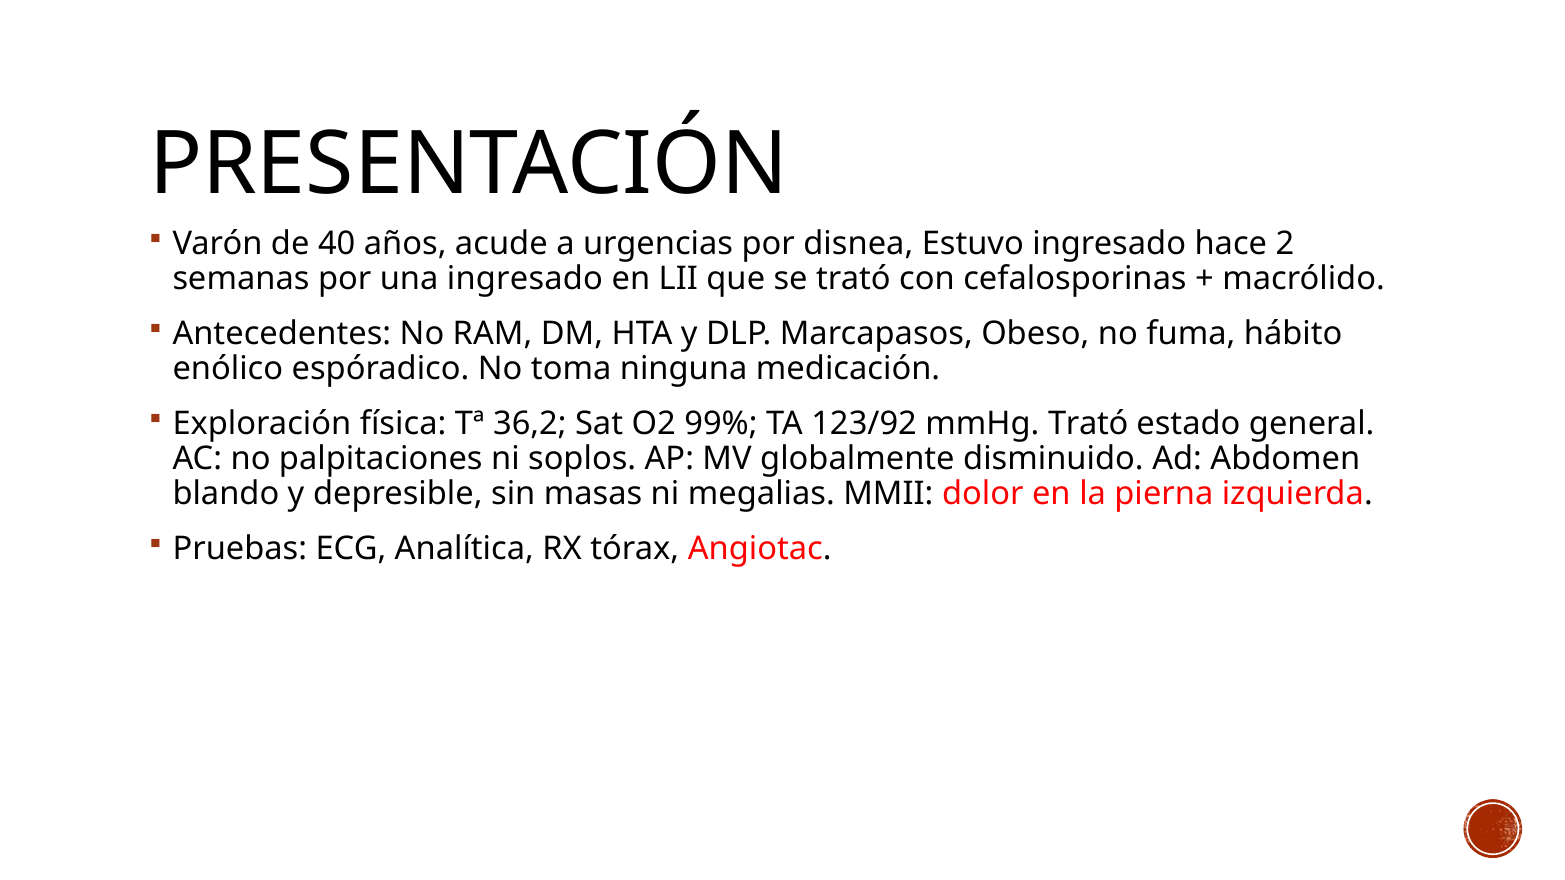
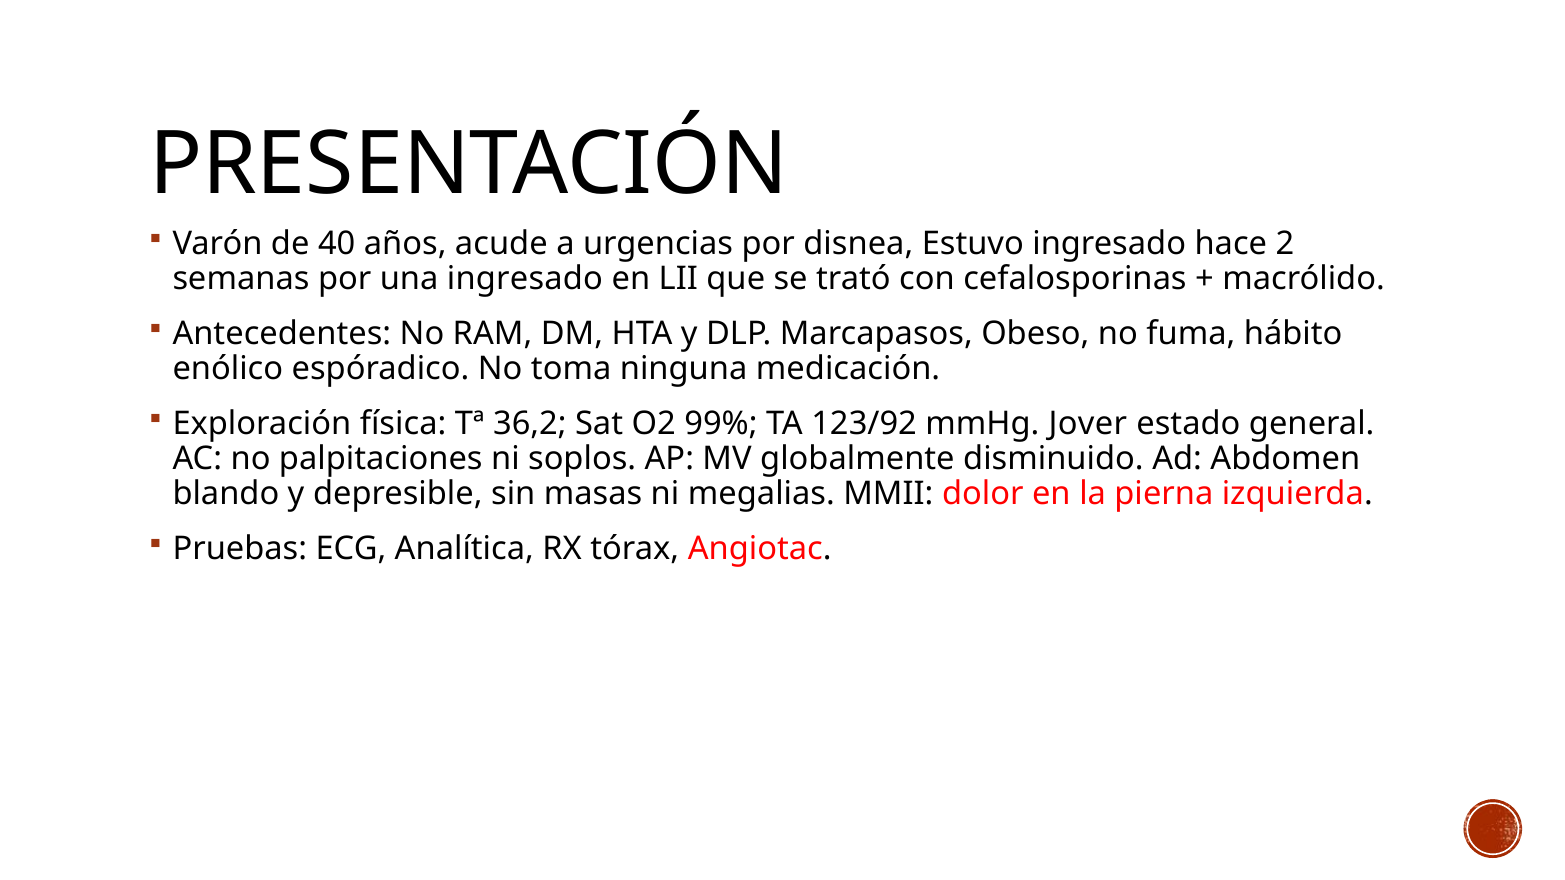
mmHg Trató: Trató -> Jover
